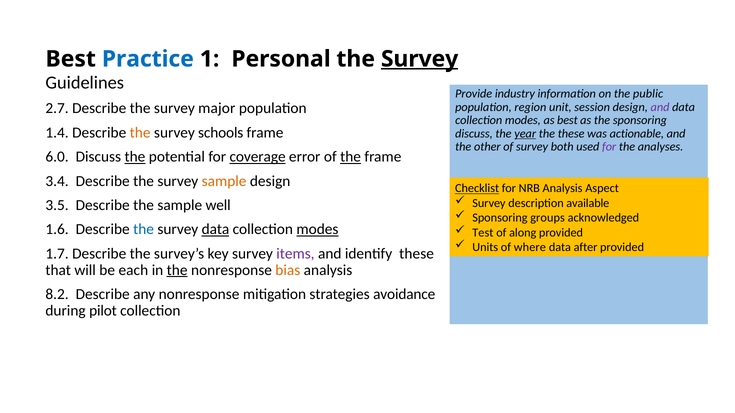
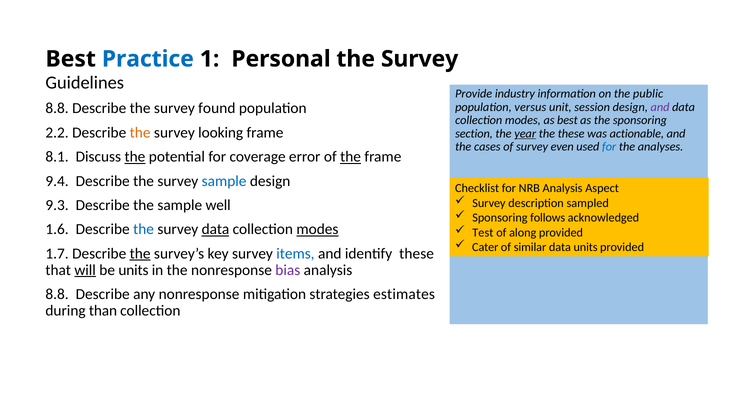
Survey at (420, 59) underline: present -> none
region: region -> versus
2.7 at (57, 108): 2.7 -> 8.8
major: major -> found
1.4: 1.4 -> 2.2
schools: schools -> looking
discuss at (474, 134): discuss -> section
other: other -> cases
both: both -> even
for at (609, 147) colour: purple -> blue
6.0: 6.0 -> 8.1
coverage underline: present -> none
3.4: 3.4 -> 9.4
sample at (224, 181) colour: orange -> blue
Checklist at (477, 189) underline: present -> none
available: available -> sampled
3.5: 3.5 -> 9.3
groups: groups -> follows
Units: Units -> Cater
where: where -> similar
data after: after -> units
the at (140, 254) underline: none -> present
items colour: purple -> blue
will underline: none -> present
be each: each -> units
the at (177, 270) underline: present -> none
bias colour: orange -> purple
8.2 at (57, 295): 8.2 -> 8.8
avoidance: avoidance -> estimates
pilot: pilot -> than
